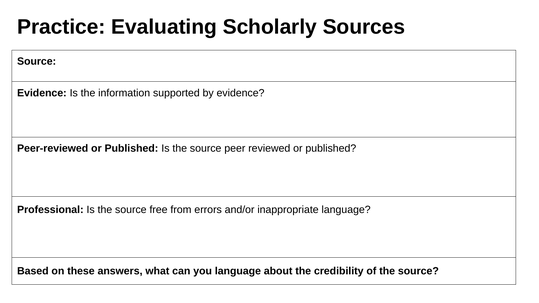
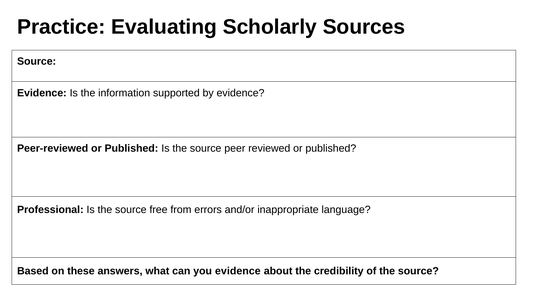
you language: language -> evidence
